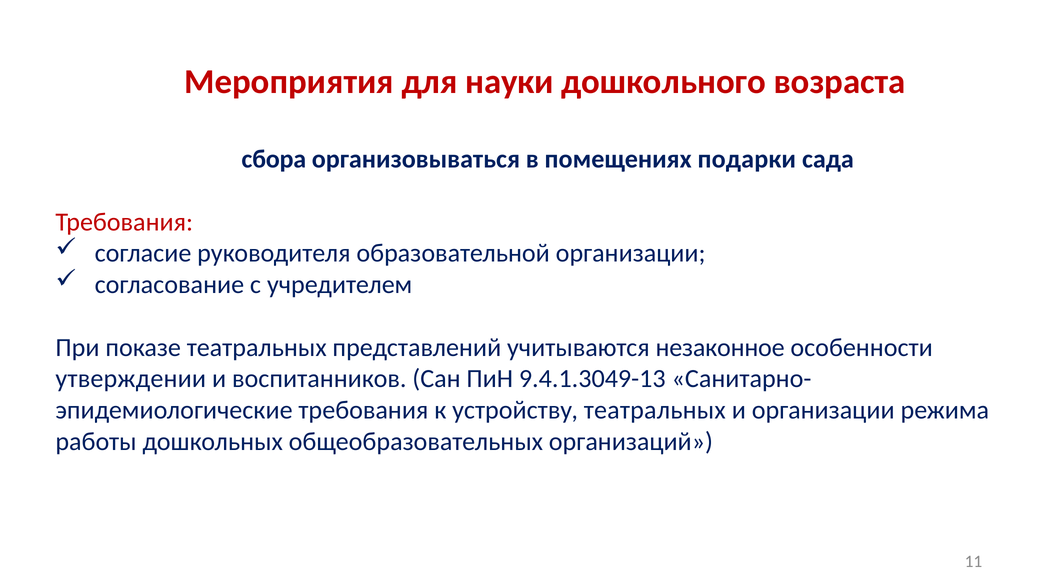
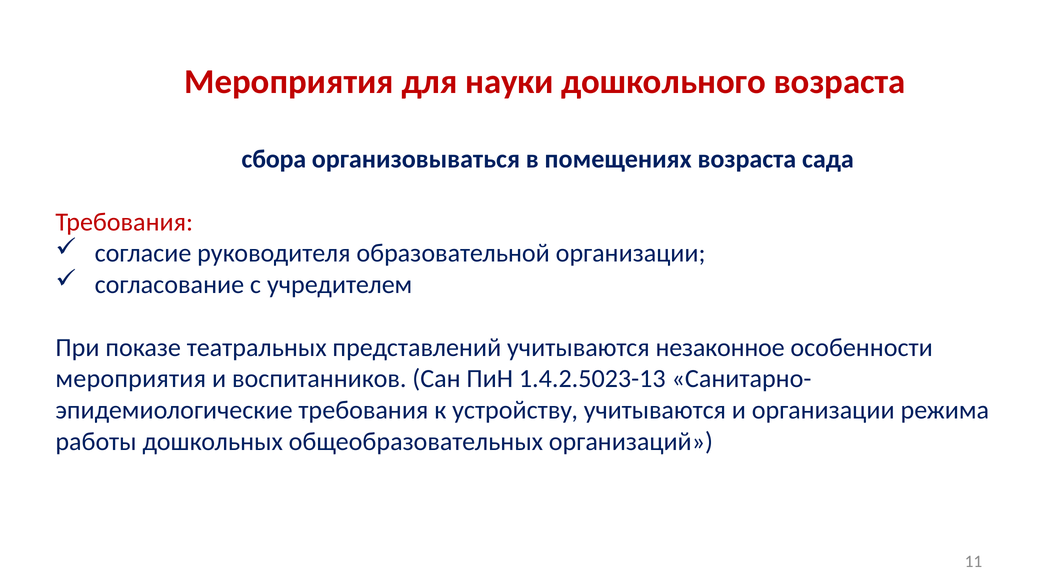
помещениях подарки: подарки -> возраста
утверждении at (131, 379): утверждении -> мероприятия
9.4.1.3049-13: 9.4.1.3049-13 -> 1.4.2.5023-13
устройству театральных: театральных -> учитываются
